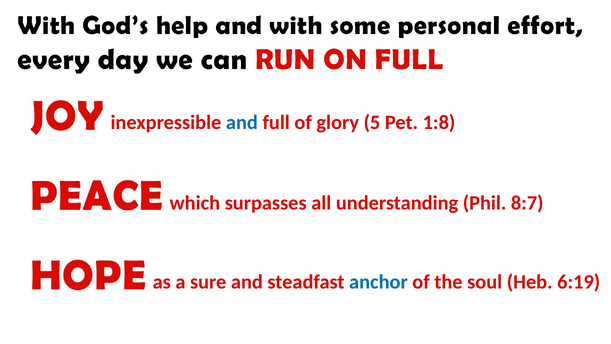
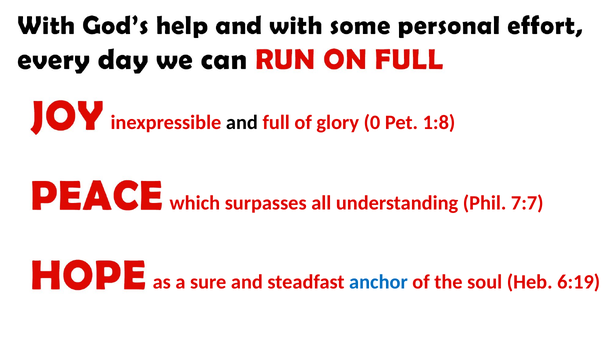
and at (242, 122) colour: blue -> black
5: 5 -> 0
8:7: 8:7 -> 7:7
